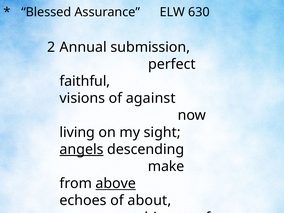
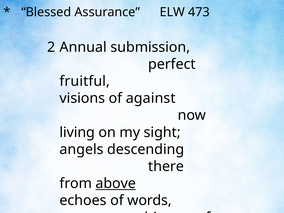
630: 630 -> 473
faithful: faithful -> fruitful
angels underline: present -> none
make: make -> there
about: about -> words
